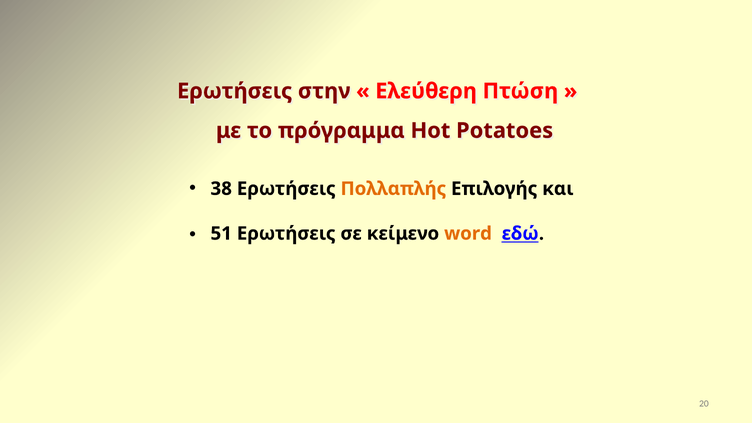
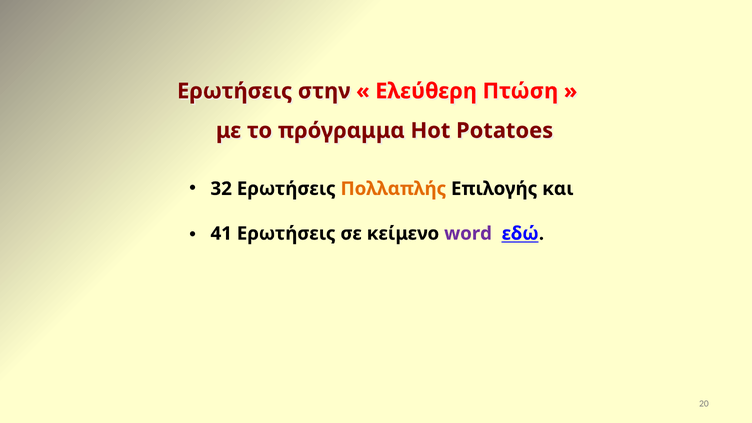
38: 38 -> 32
51: 51 -> 41
word colour: orange -> purple
